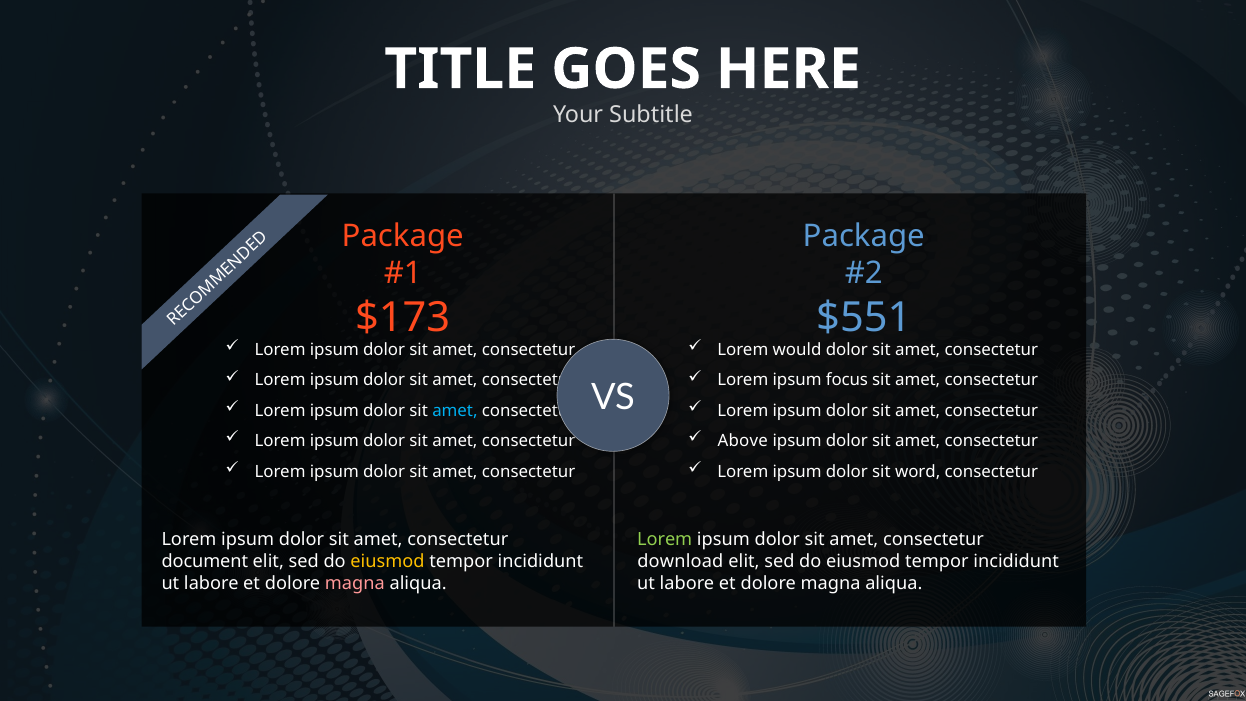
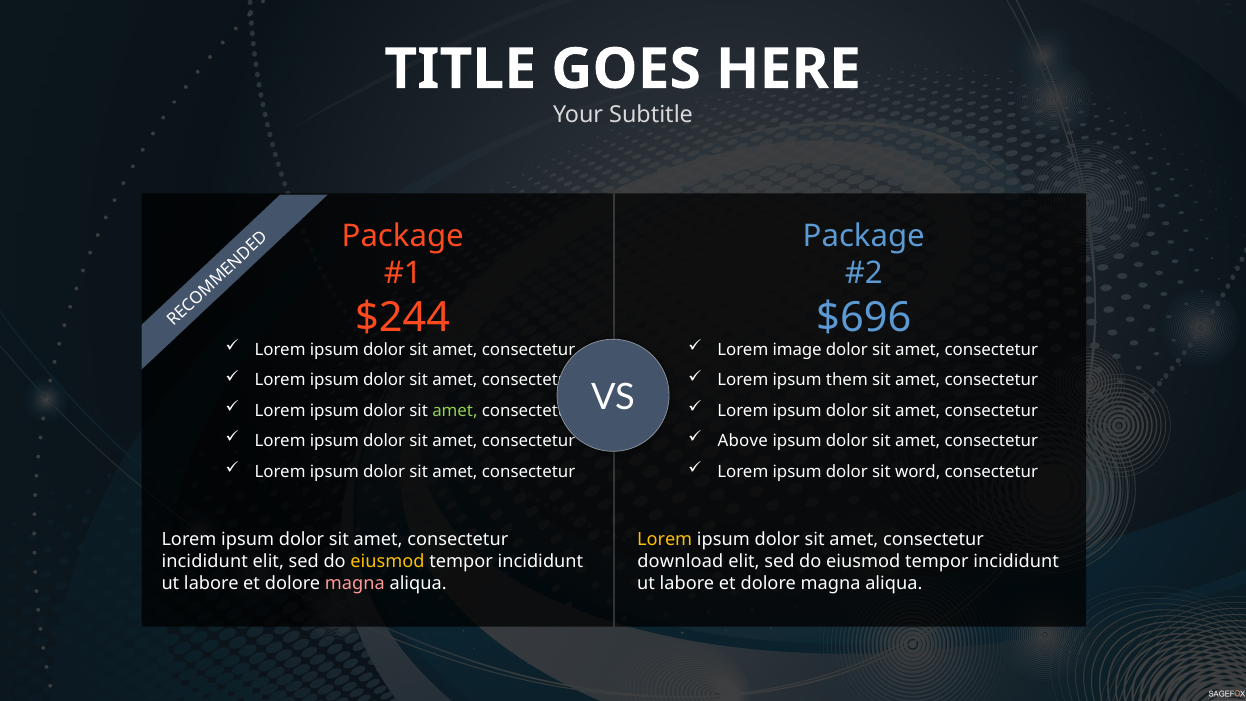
$173: $173 -> $244
$551: $551 -> $696
would: would -> image
focus: focus -> them
amet at (455, 411) colour: light blue -> light green
Lorem at (665, 540) colour: light green -> yellow
document at (205, 561): document -> incididunt
